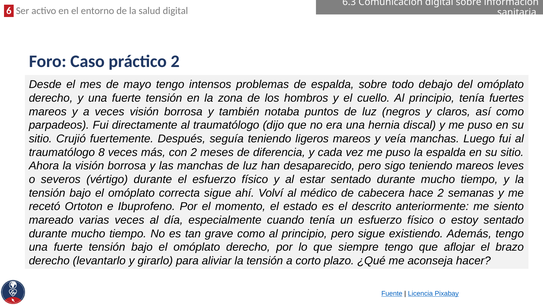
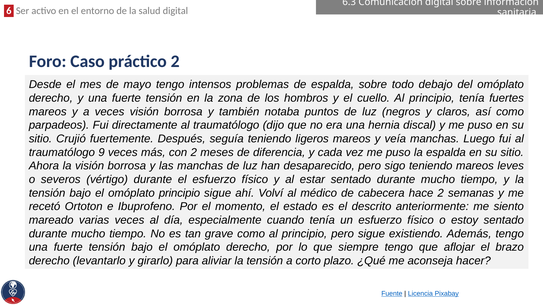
8: 8 -> 9
omóplato correcta: correcta -> principio
